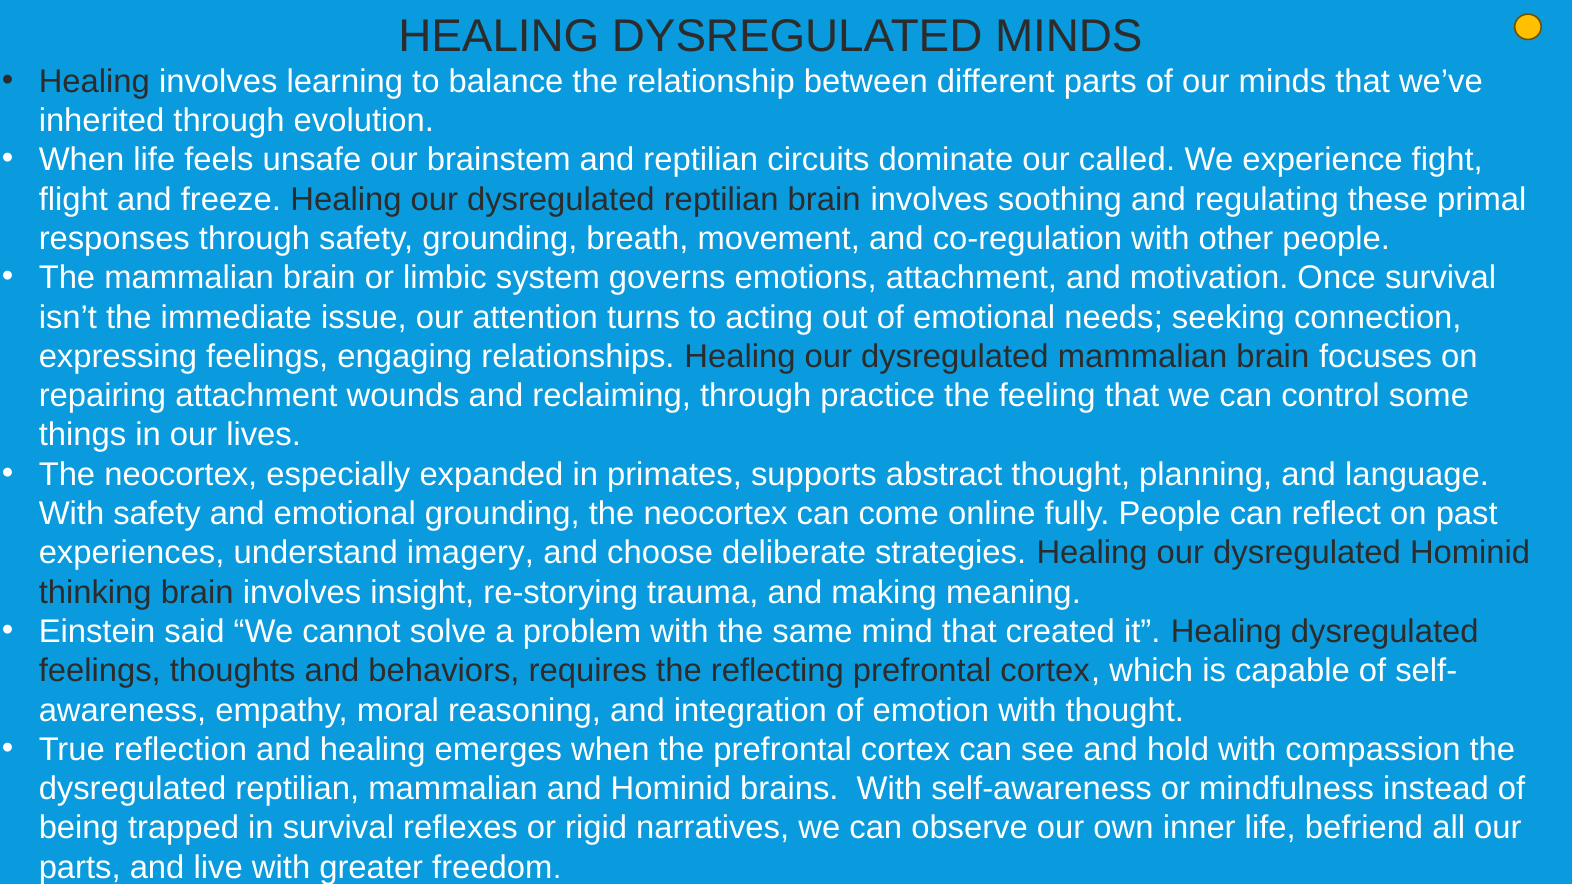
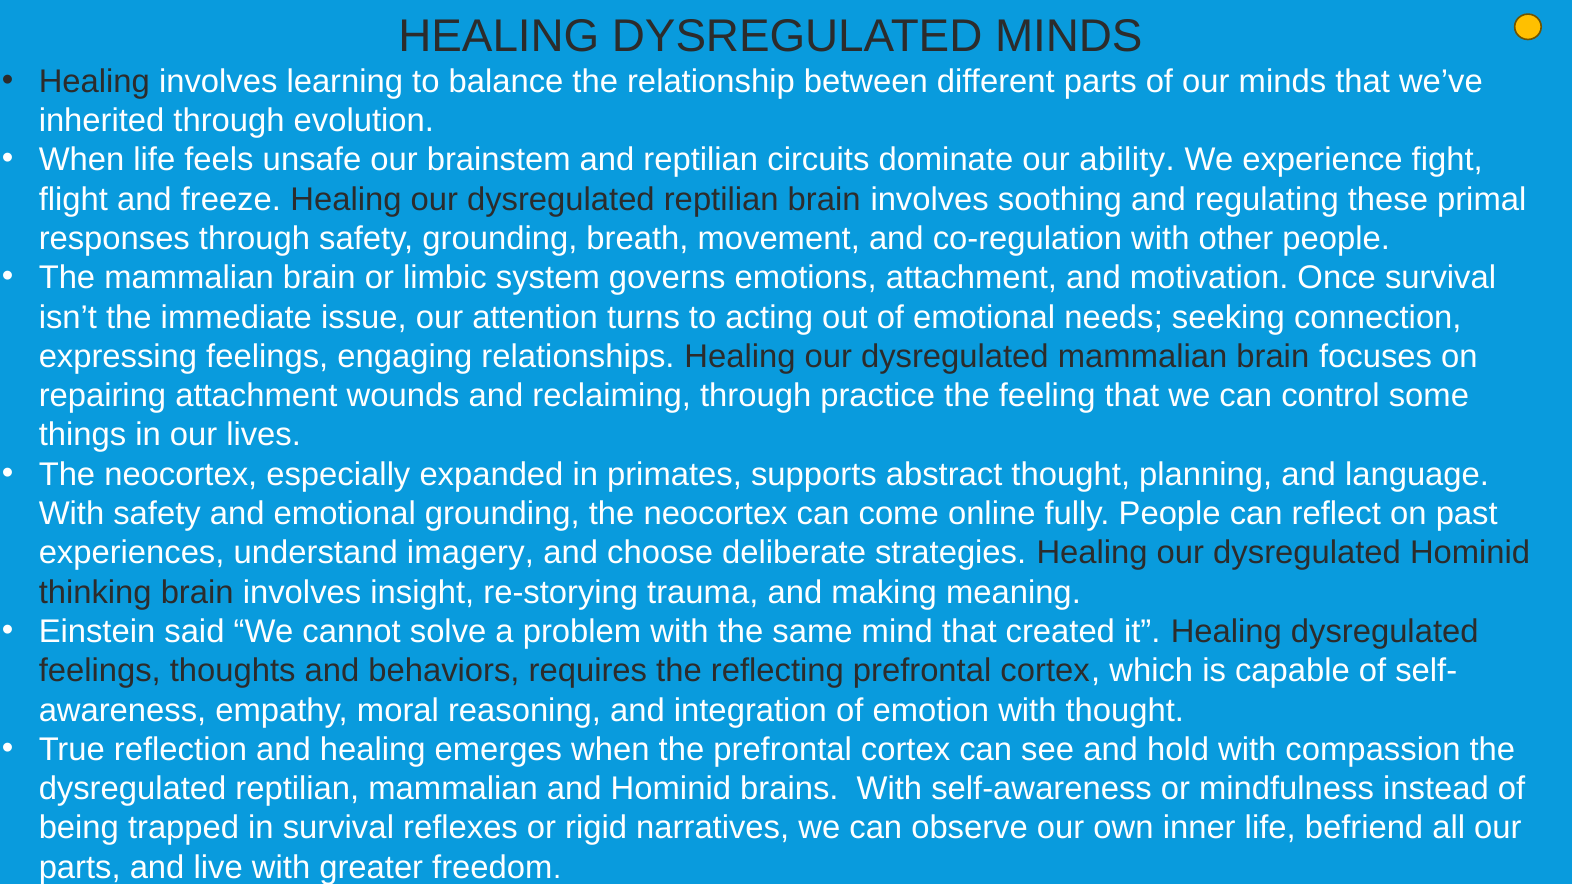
called: called -> ability
